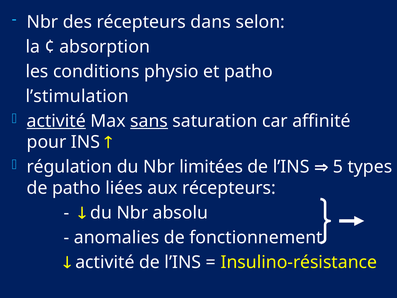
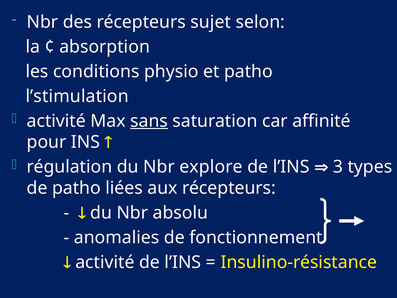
dans: dans -> sujet
activité at (56, 121) underline: present -> none
limitées: limitées -> explore
5: 5 -> 3
